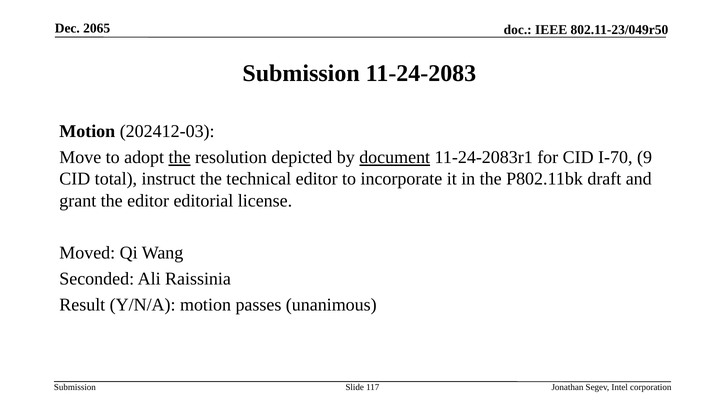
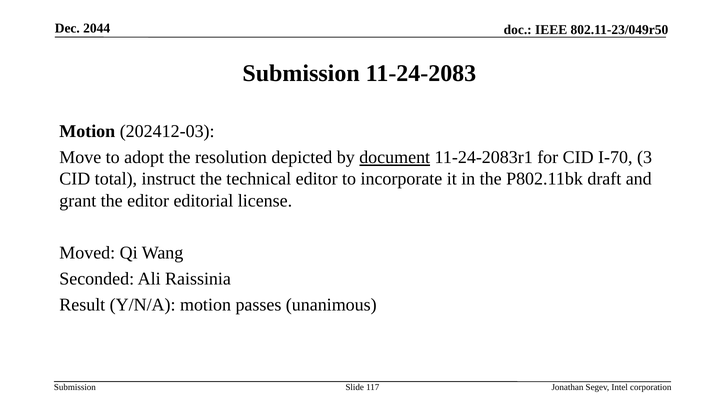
2065: 2065 -> 2044
the at (180, 158) underline: present -> none
9: 9 -> 3
